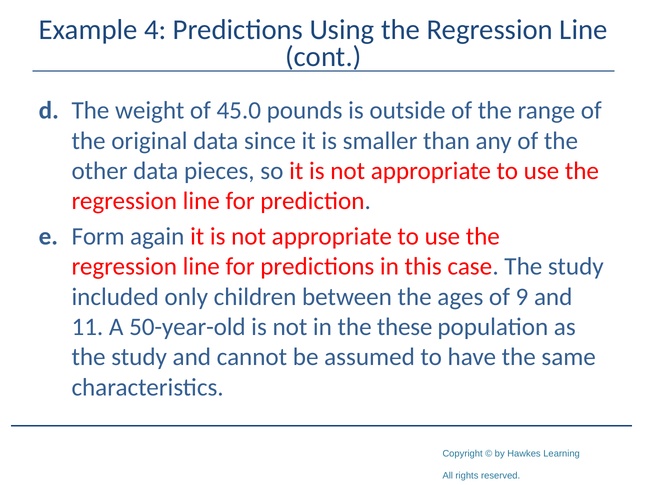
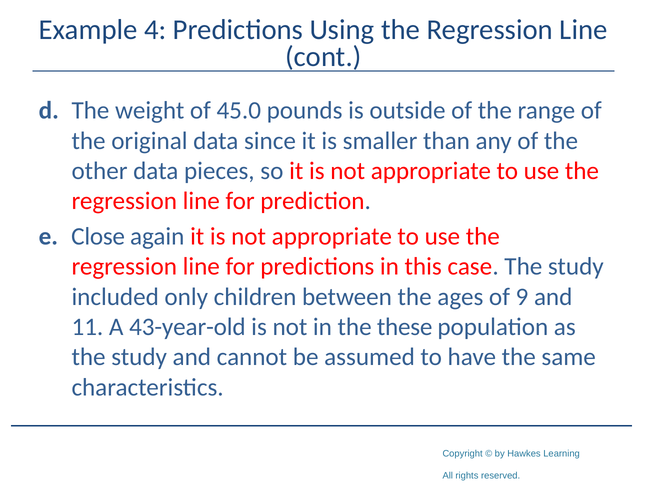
Form: Form -> Close
50-year-old: 50-year-old -> 43-year-old
